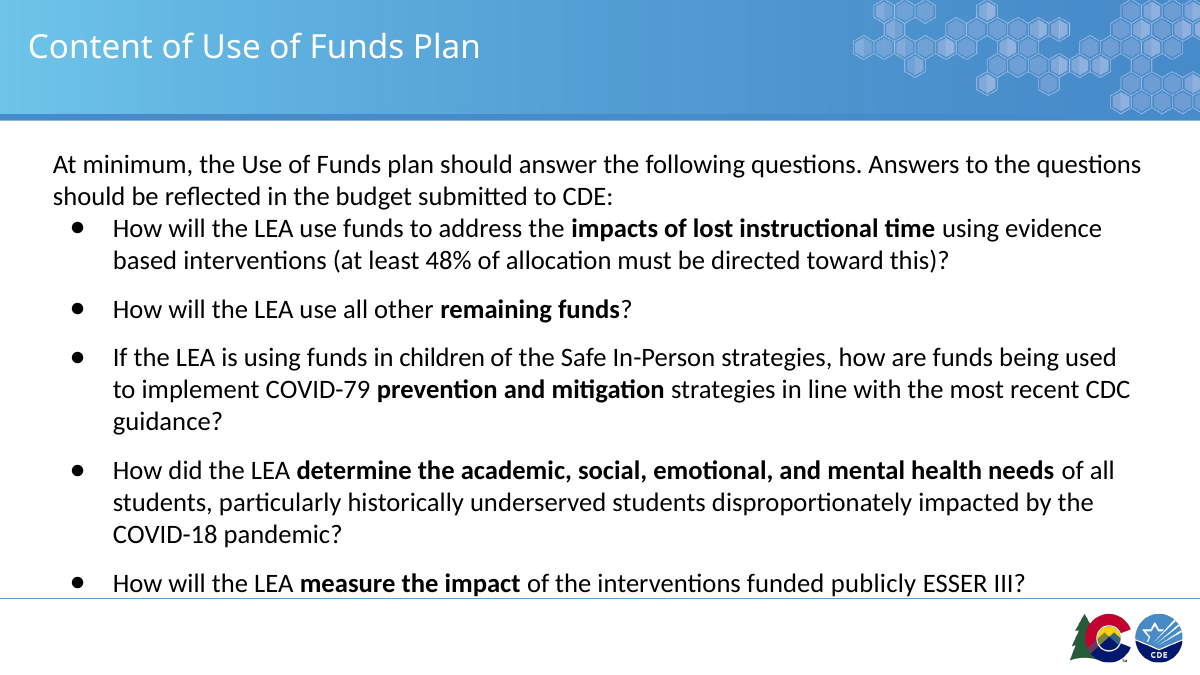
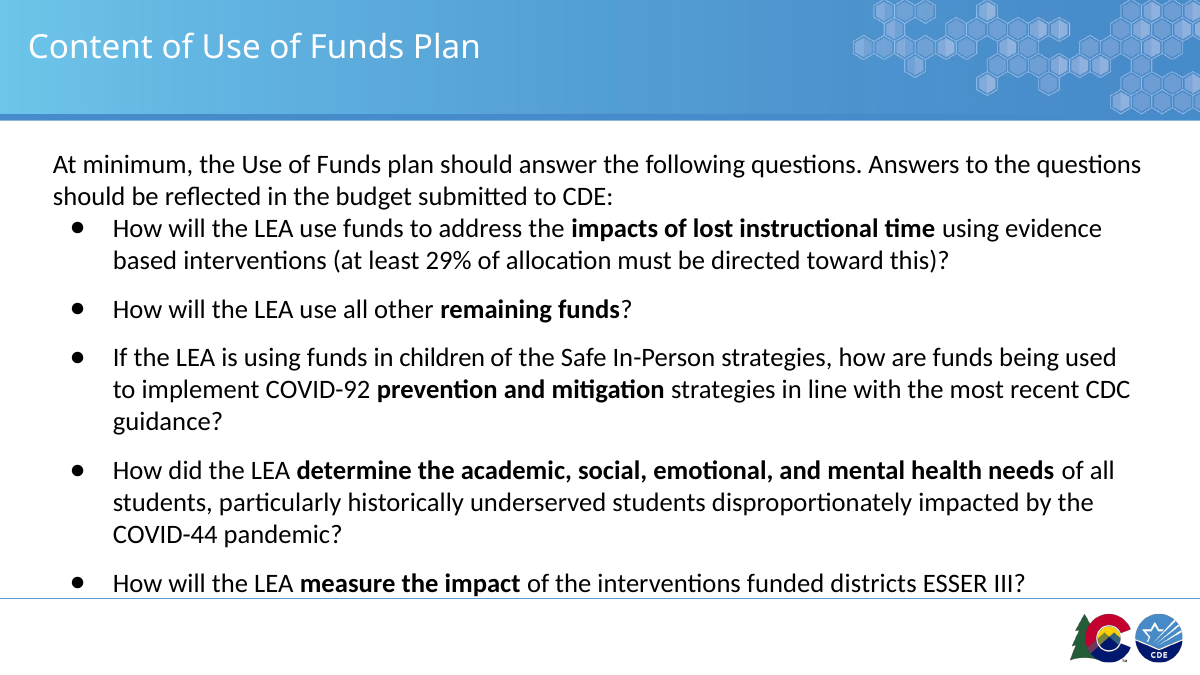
48%: 48% -> 29%
COVID-79: COVID-79 -> COVID-92
COVID-18: COVID-18 -> COVID-44
publicly: publicly -> districts
